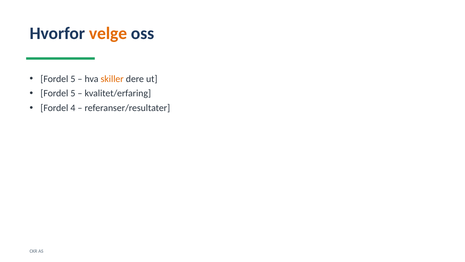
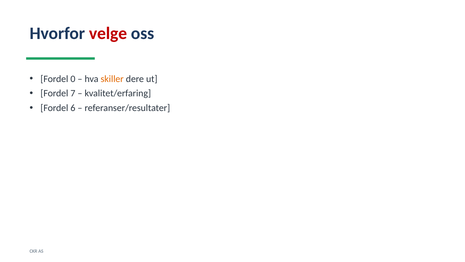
velge colour: orange -> red
5 at (73, 79): 5 -> 0
5 at (73, 93): 5 -> 7
4: 4 -> 6
